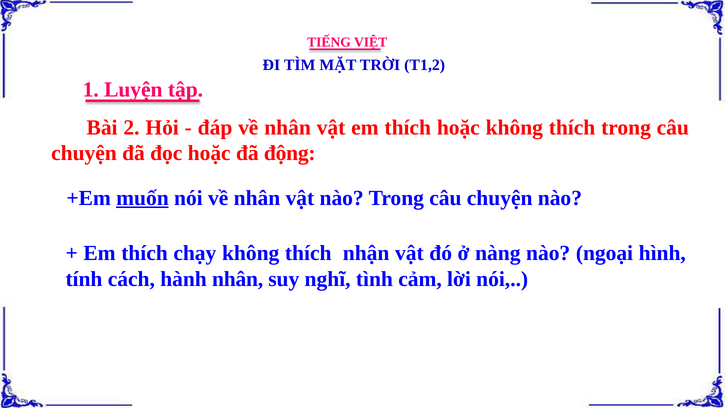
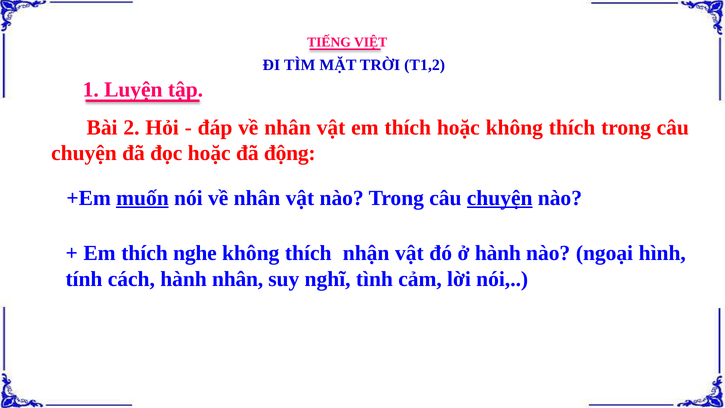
chuyện at (500, 198) underline: none -> present
chạy: chạy -> nghe
ở nàng: nàng -> hành
